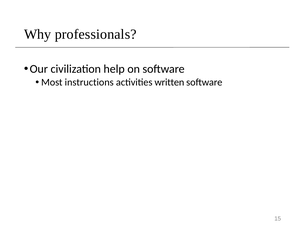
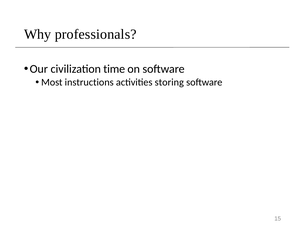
help: help -> time
written: written -> storing
